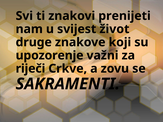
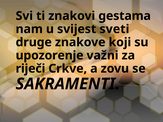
prenijeti: prenijeti -> gestama
život: život -> sveti
